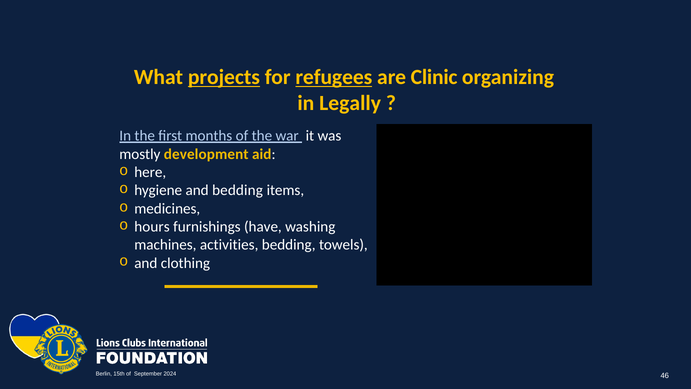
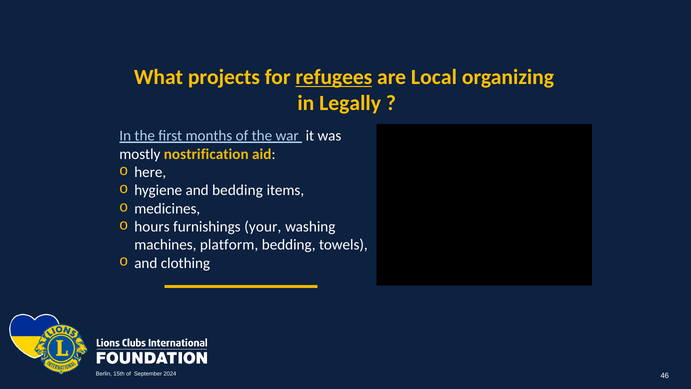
projects underline: present -> none
Clinic: Clinic -> Local
development: development -> nostrification
have: have -> your
activities: activities -> platform
